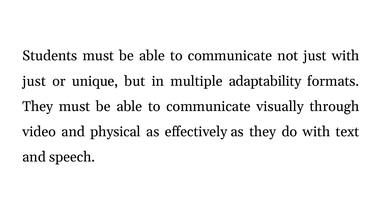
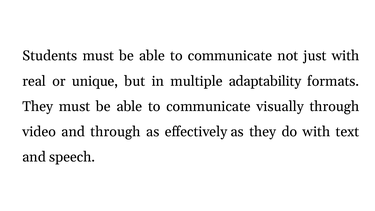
just at (34, 81): just -> real
and physical: physical -> through
